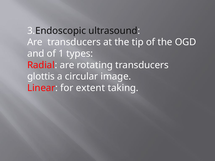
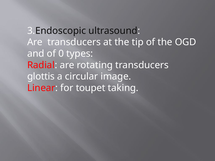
1: 1 -> 0
extent: extent -> toupet
